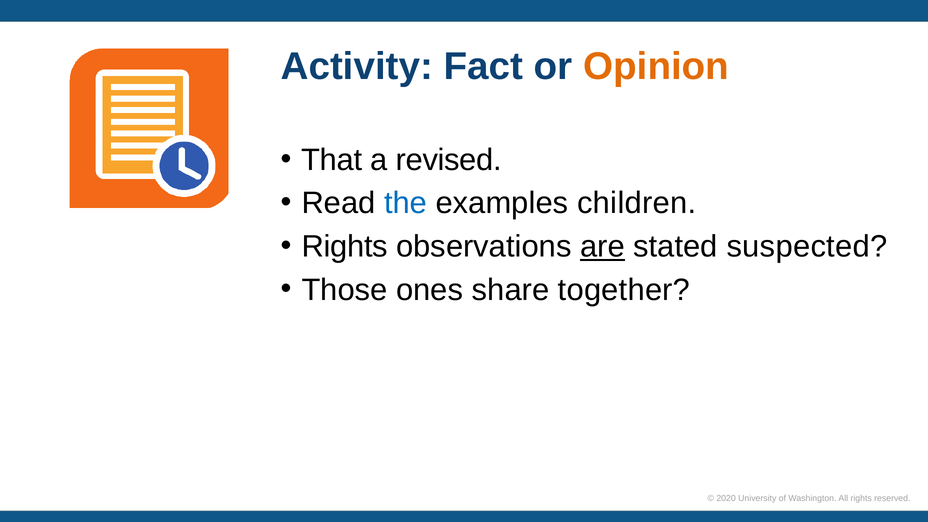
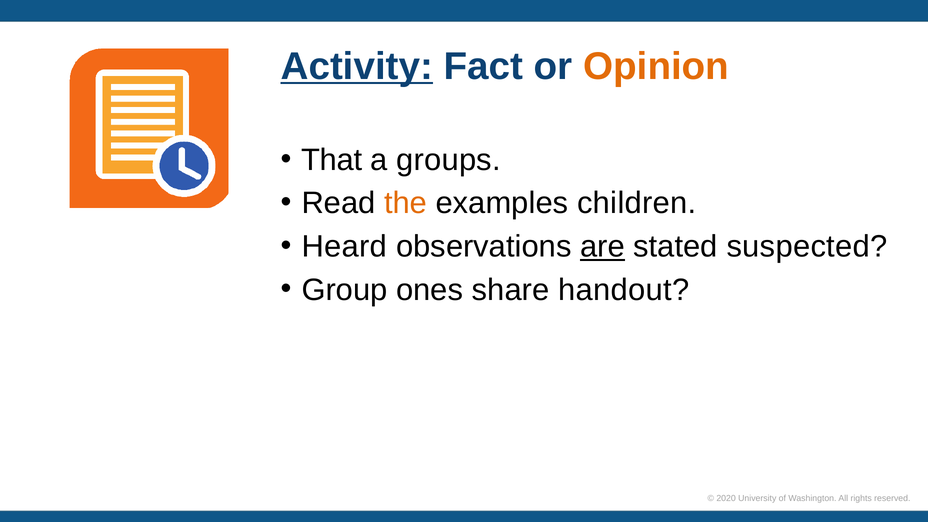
Activity underline: none -> present
revised: revised -> groups
the colour: blue -> orange
Rights at (345, 247): Rights -> Heard
Those: Those -> Group
together: together -> handout
